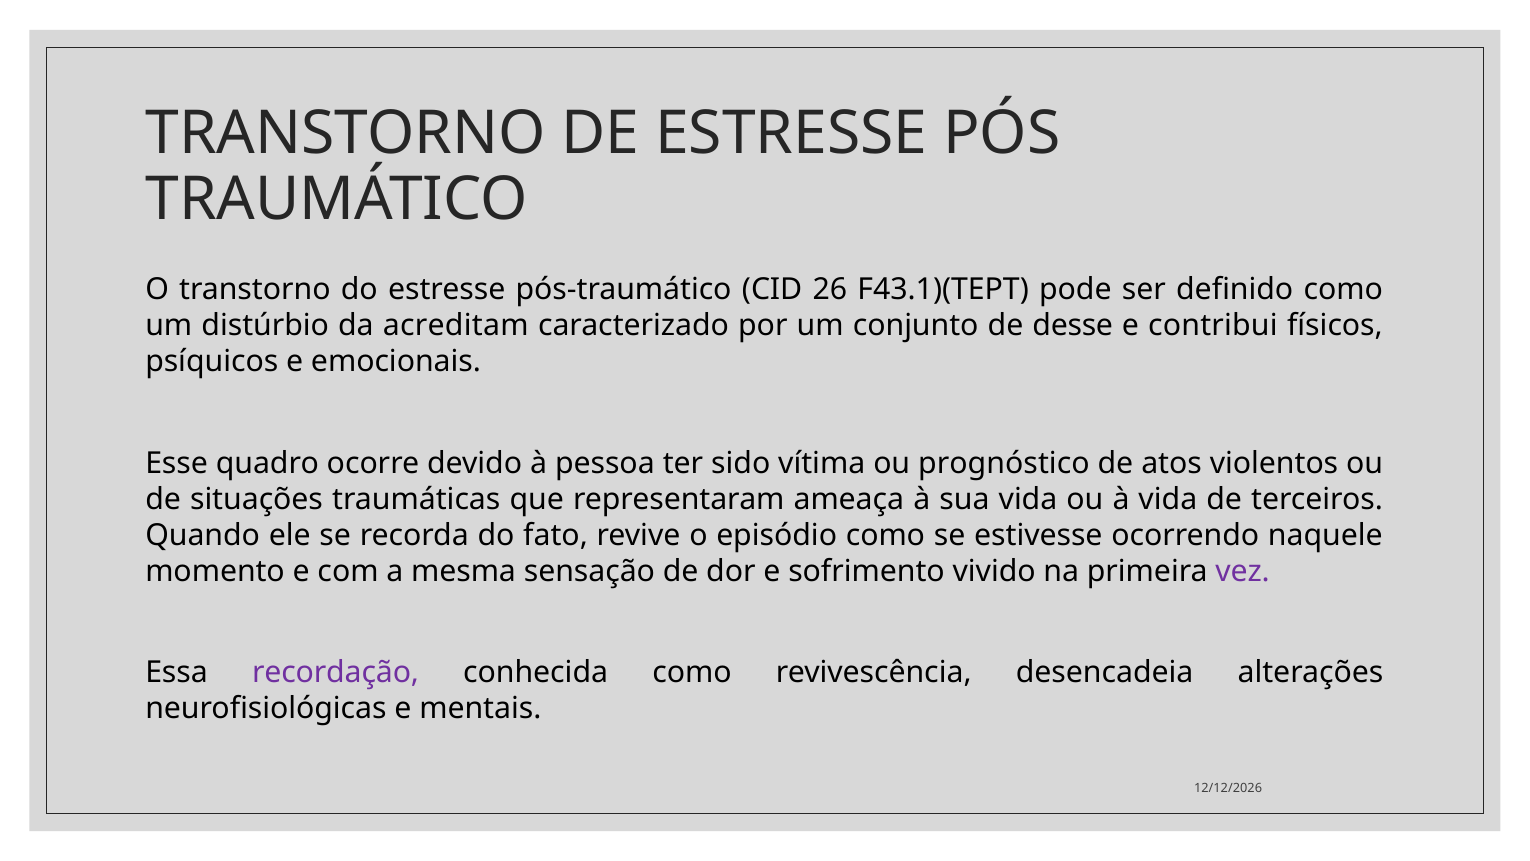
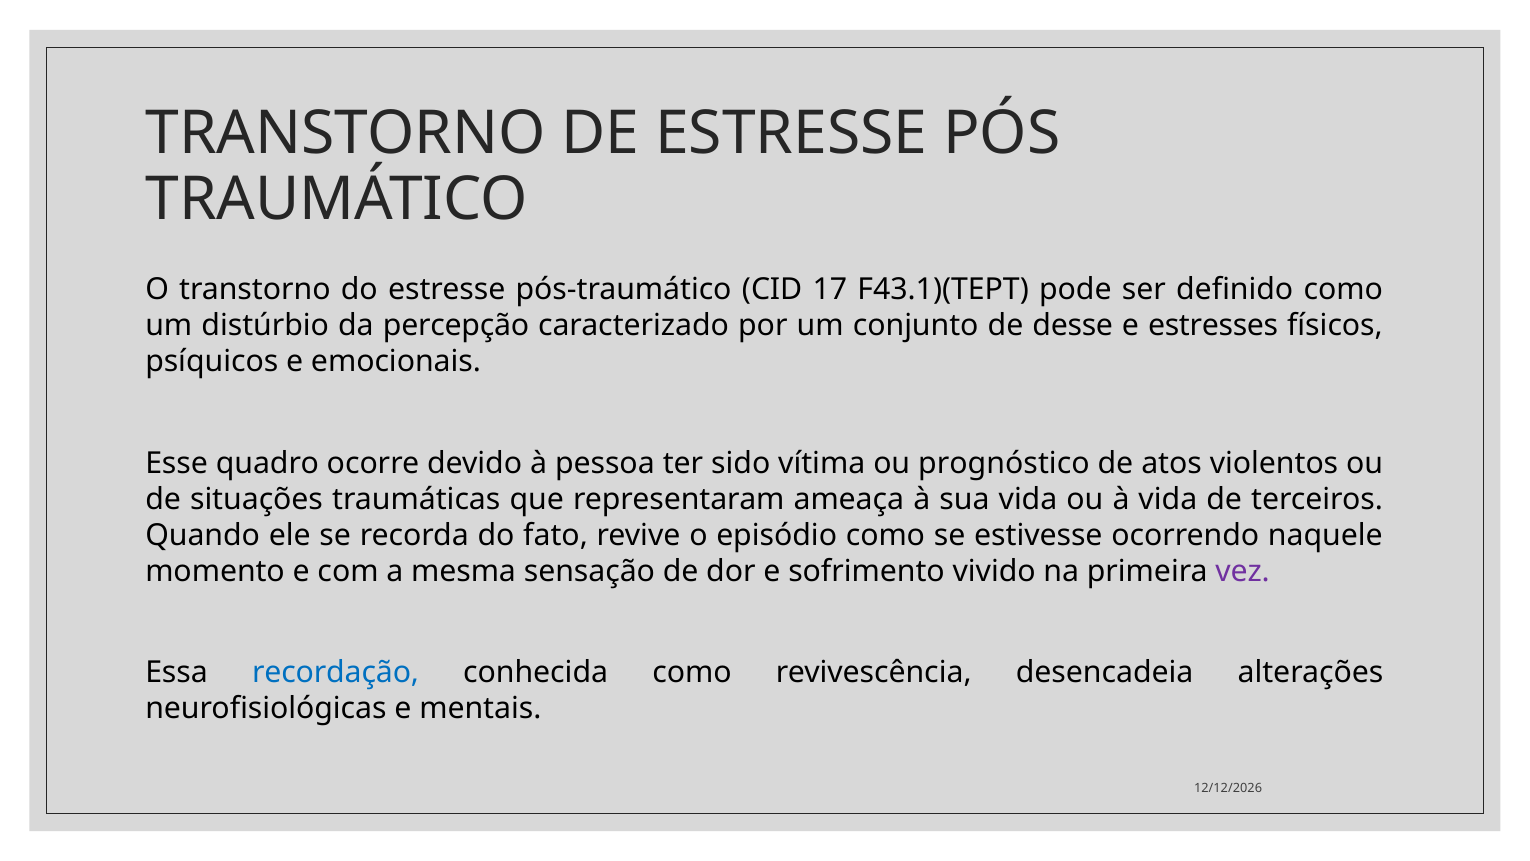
26: 26 -> 17
acreditam: acreditam -> percepção
contribui: contribui -> estresses
recordação colour: purple -> blue
